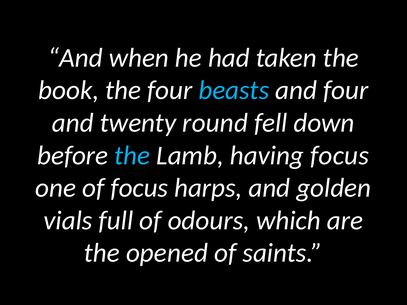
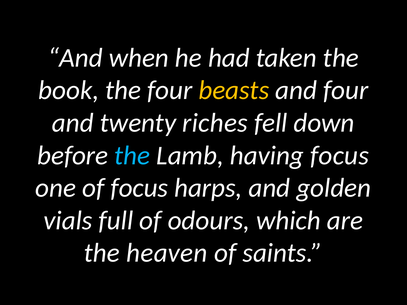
beasts colour: light blue -> yellow
round: round -> riches
opened: opened -> heaven
